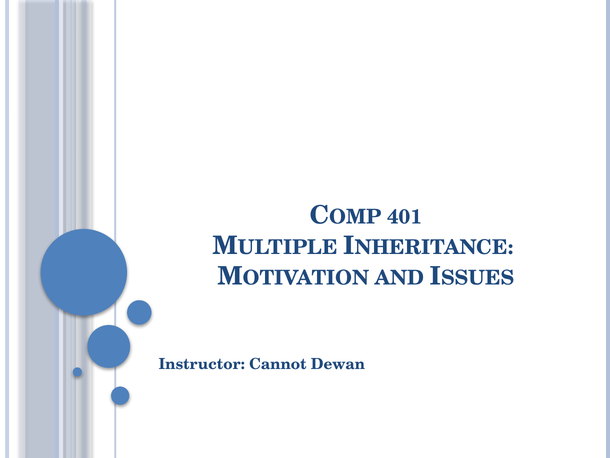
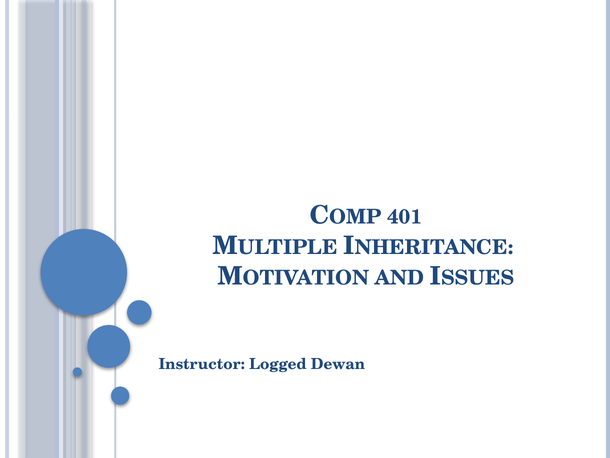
Cannot: Cannot -> Logged
